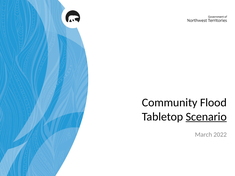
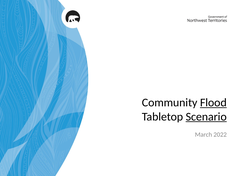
Flood underline: none -> present
